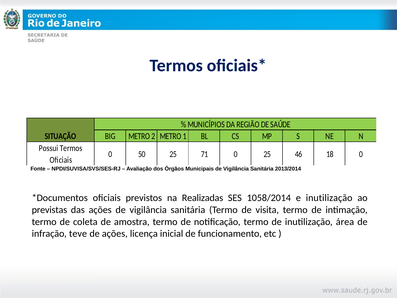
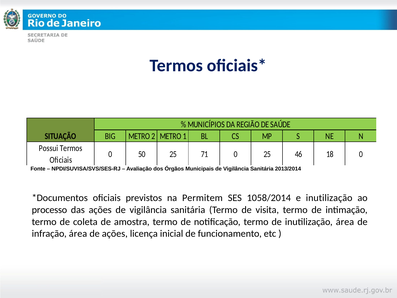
Realizadas: Realizadas -> Permitem
previstas: previstas -> processo
infração teve: teve -> área
